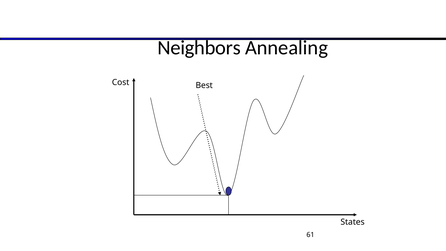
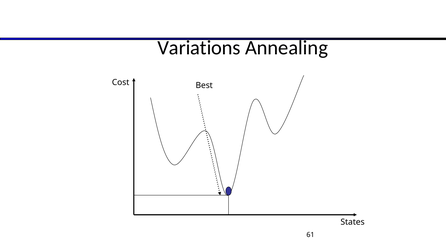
Neighbors: Neighbors -> Variations
